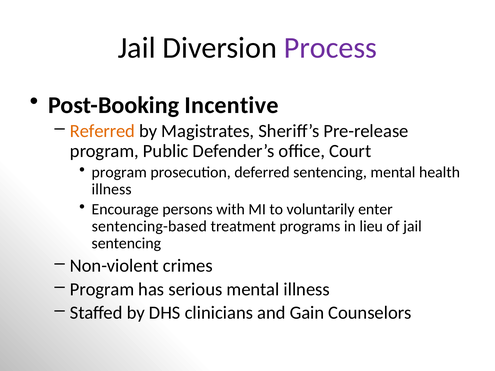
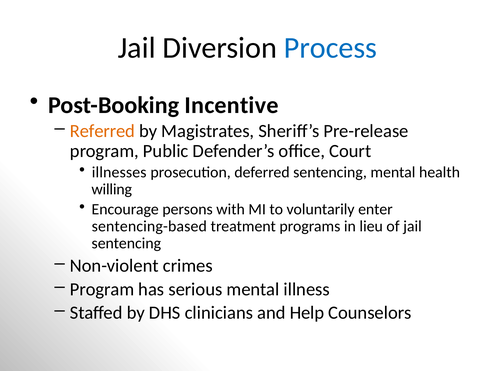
Process colour: purple -> blue
program at (119, 172): program -> illnesses
illness at (112, 189): illness -> willing
Gain: Gain -> Help
